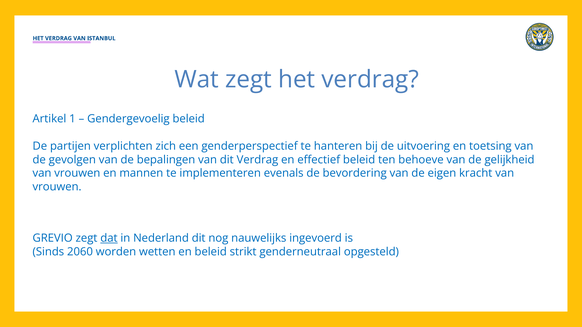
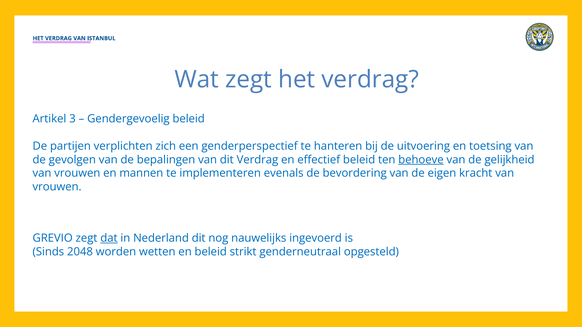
1: 1 -> 3
behoeve underline: none -> present
2060: 2060 -> 2048
